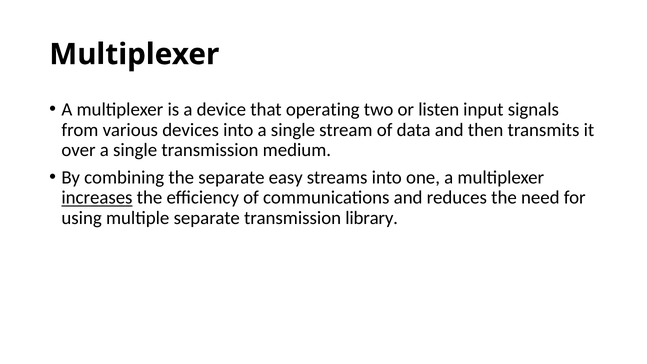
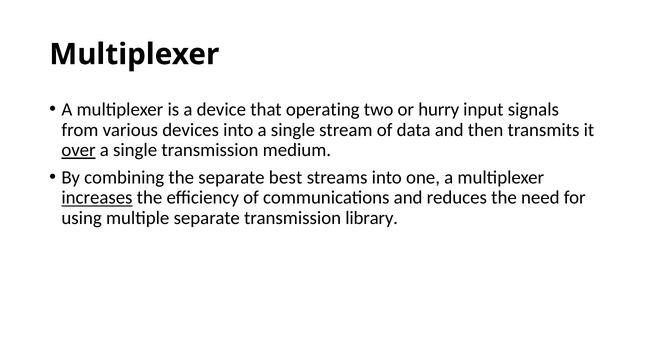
listen: listen -> hurry
over underline: none -> present
easy: easy -> best
